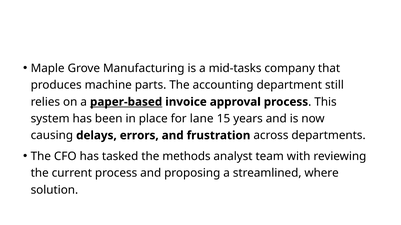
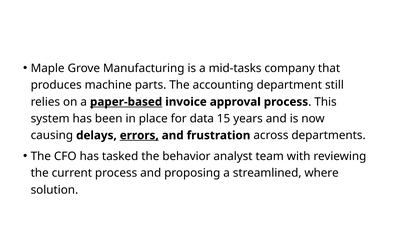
lane: lane -> data
errors underline: none -> present
methods: methods -> behavior
